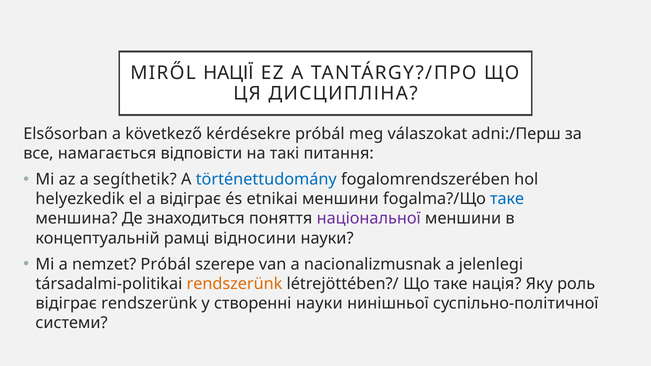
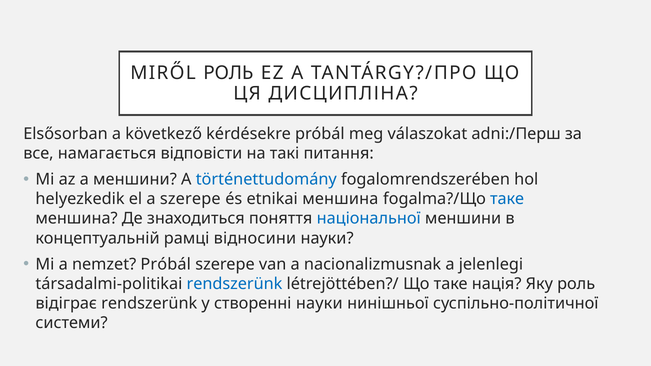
MIRŐL НАЦІЇ: НАЦІЇ -> РОЛЬ
a segíthetik: segíthetik -> меншини
a відіграє: відіграє -> szerepe
etnikai меншини: меншини -> меншина
національної colour: purple -> blue
rendszerünk at (234, 284) colour: orange -> blue
